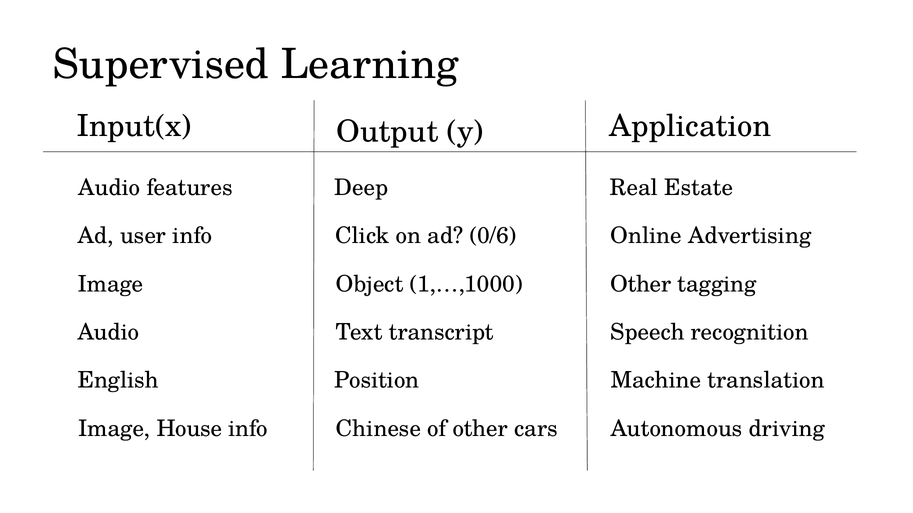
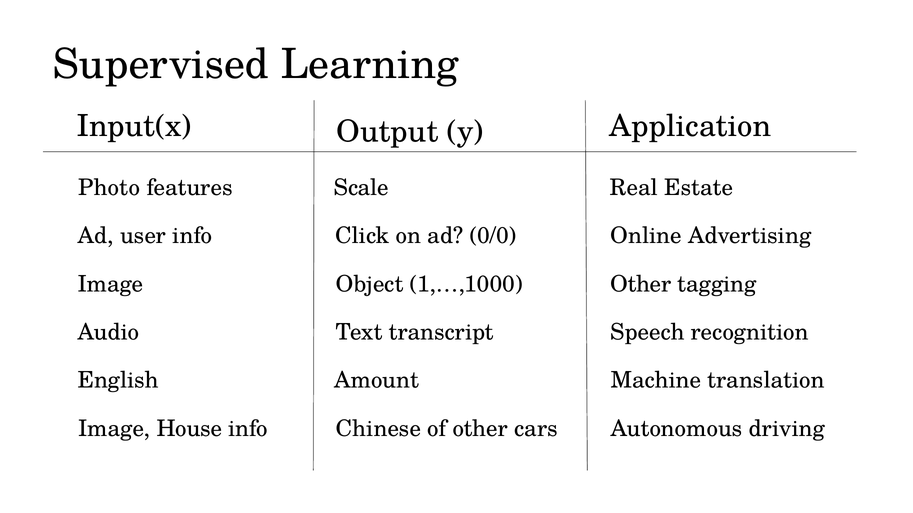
Audio at (109, 188): Audio -> Photo
Deep: Deep -> Scale
0/6: 0/6 -> 0/0
Position: Position -> Amount
